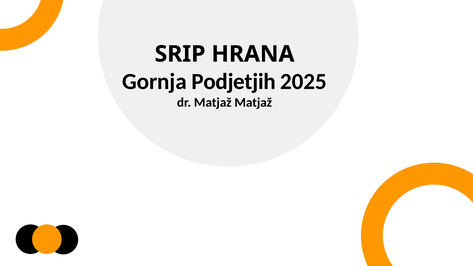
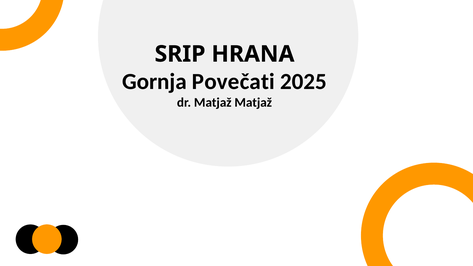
Podjetjih: Podjetjih -> Povečati
